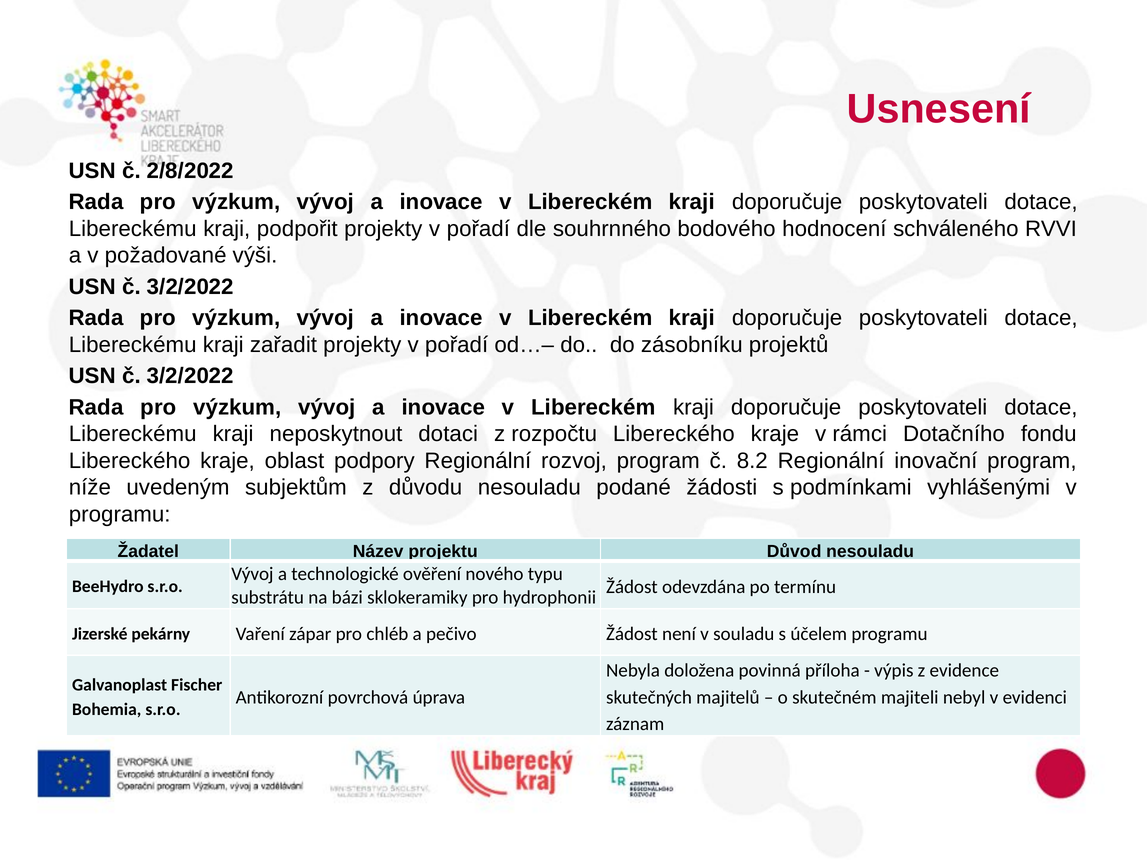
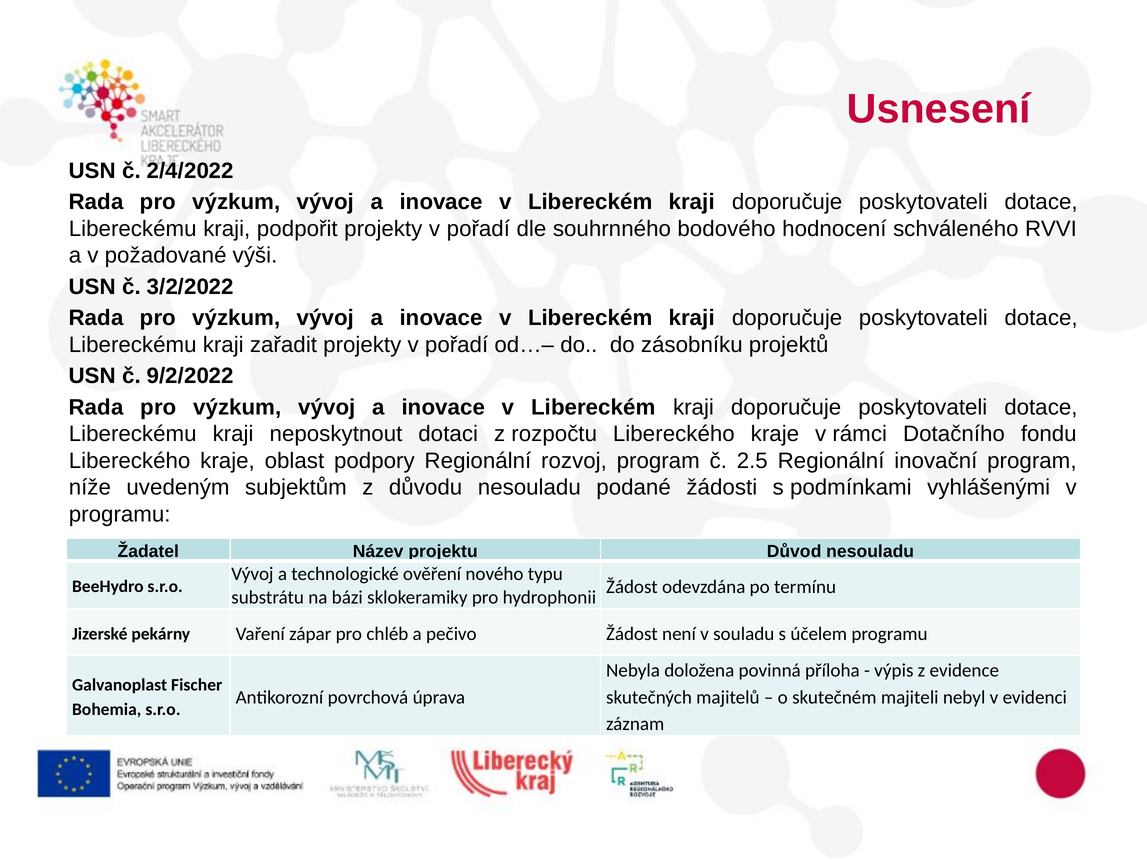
2/8/2022: 2/8/2022 -> 2/4/2022
3/2/2022 at (190, 376): 3/2/2022 -> 9/2/2022
8.2: 8.2 -> 2.5
